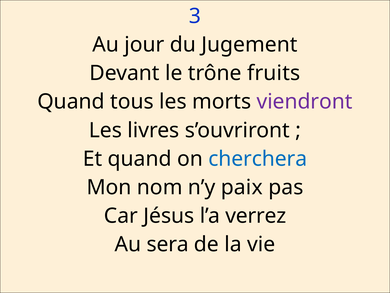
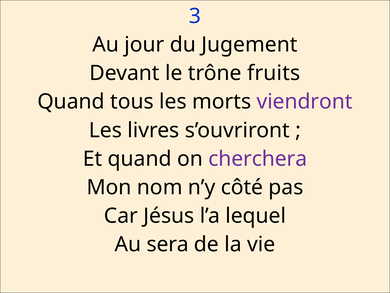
cherchera colour: blue -> purple
paix: paix -> côté
verrez: verrez -> lequel
